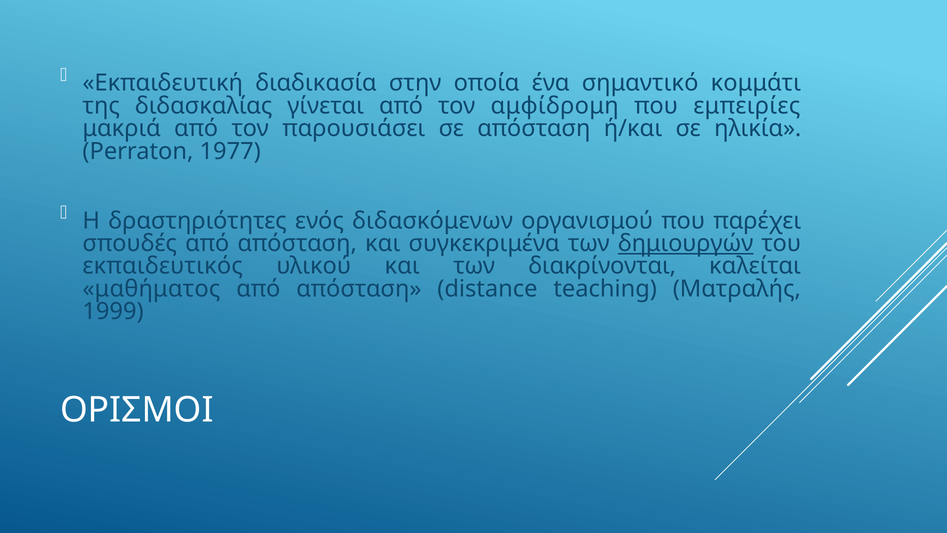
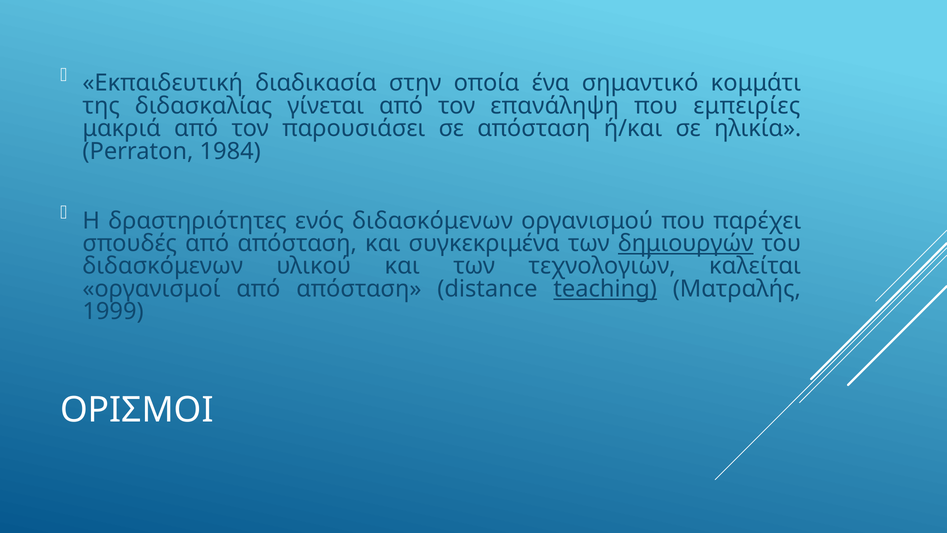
αμφίδρομη: αμφίδρομη -> επανάληψη
1977: 1977 -> 1984
εκπαιδευτικός at (163, 266): εκπαιδευτικός -> διδασκόμενων
διακρίνονται: διακρίνονται -> τεχνολογιών
μαθήματος: μαθήματος -> οργανισμοί
teaching underline: none -> present
